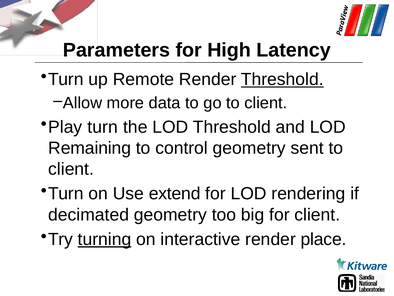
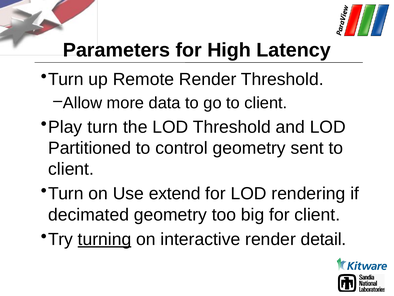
Threshold at (282, 79) underline: present -> none
Remaining: Remaining -> Partitioned
place: place -> detail
